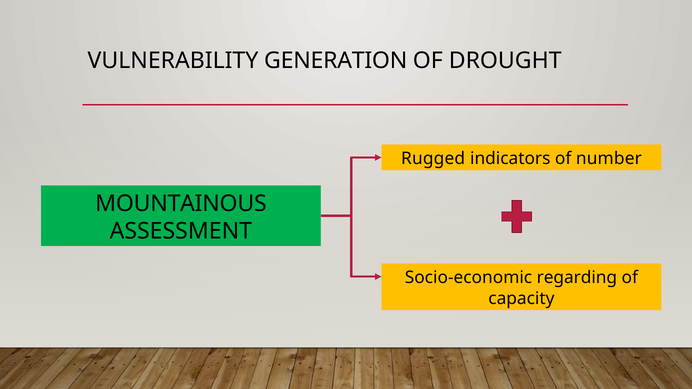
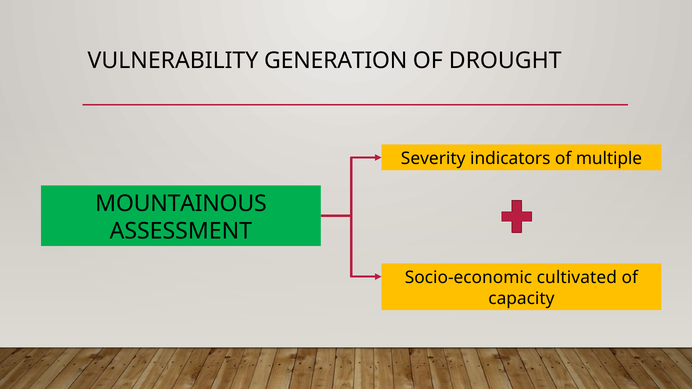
Rugged: Rugged -> Severity
number: number -> multiple
regarding: regarding -> cultivated
